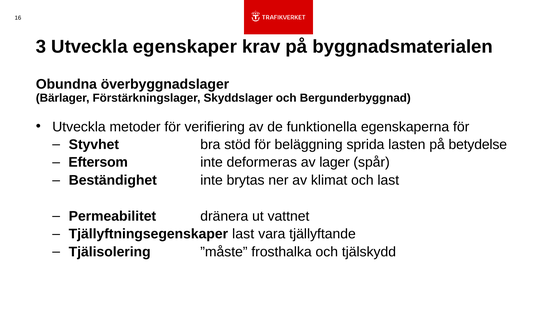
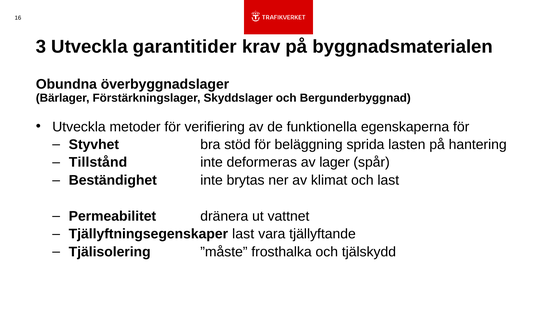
egenskaper: egenskaper -> garantitider
betydelse: betydelse -> hantering
Eftersom: Eftersom -> Tillstånd
